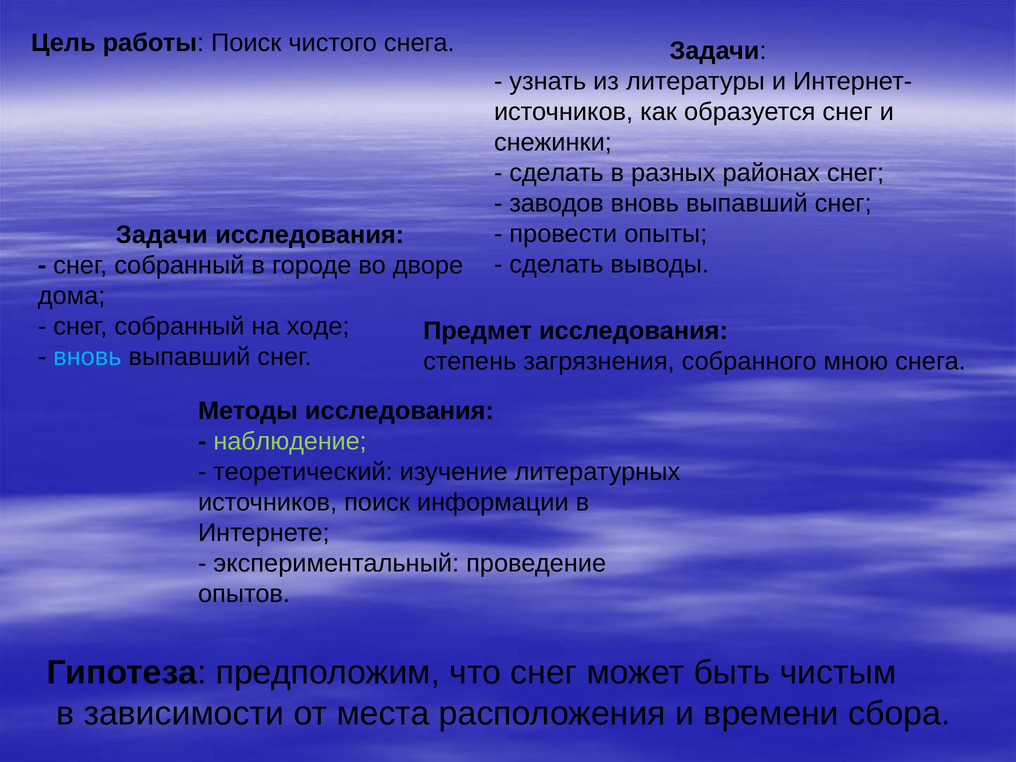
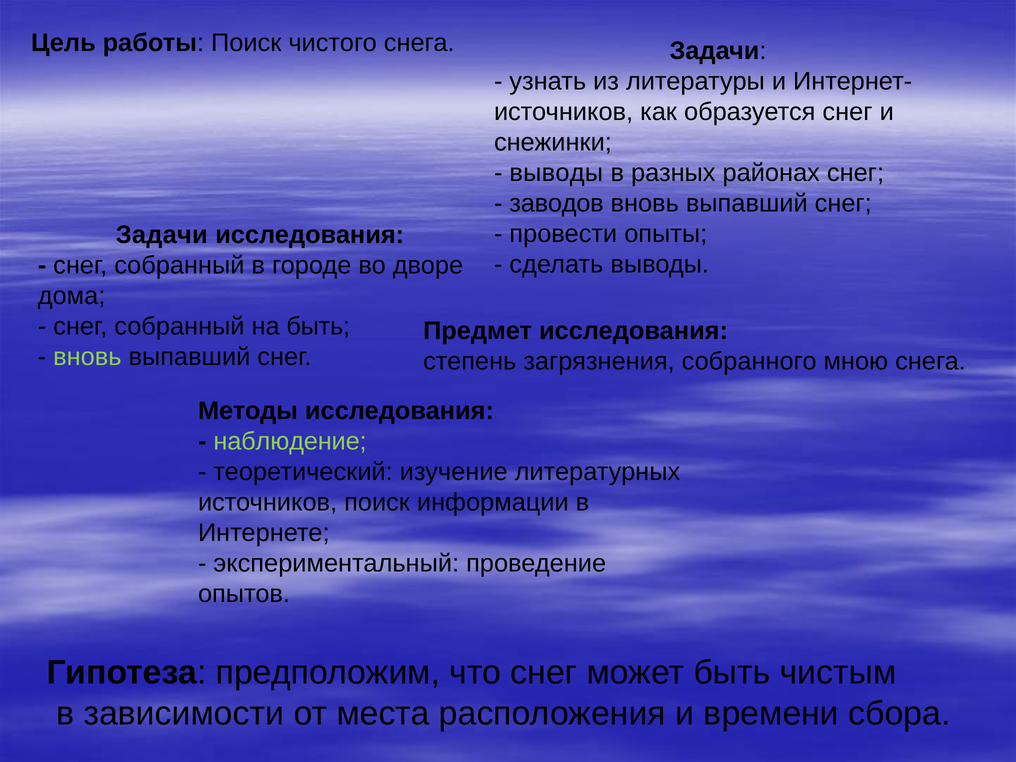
сделать at (557, 173): сделать -> выводы
на ходе: ходе -> быть
вновь at (87, 357) colour: light blue -> light green
